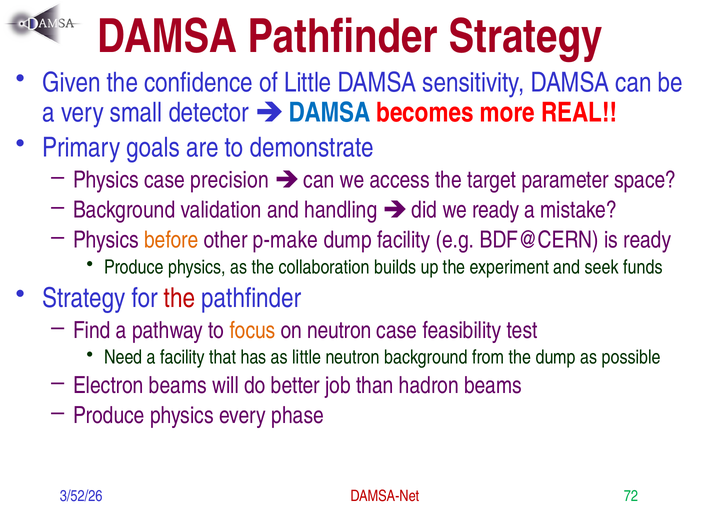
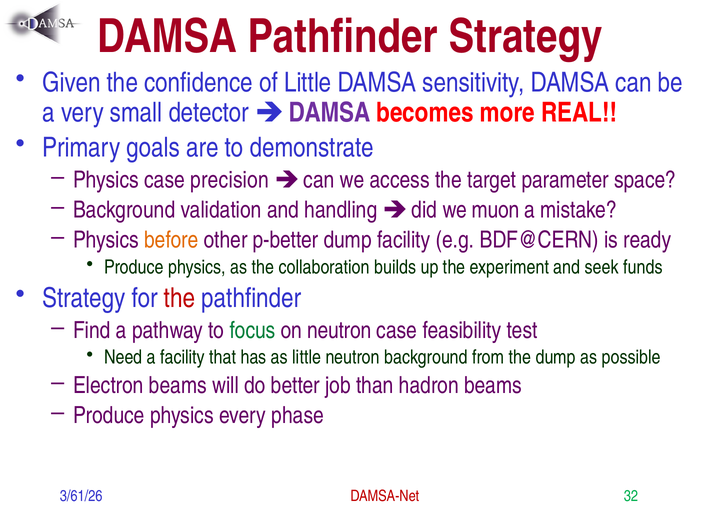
DAMSA at (329, 112) colour: blue -> purple
we ready: ready -> muon
p-make: p-make -> p-better
focus colour: orange -> green
3/52/26: 3/52/26 -> 3/61/26
72: 72 -> 32
